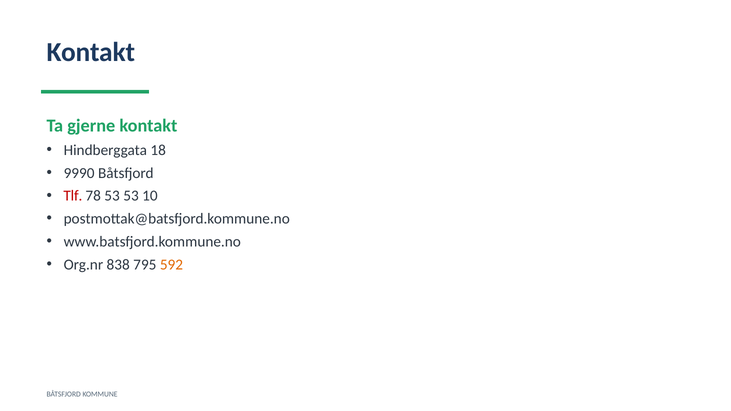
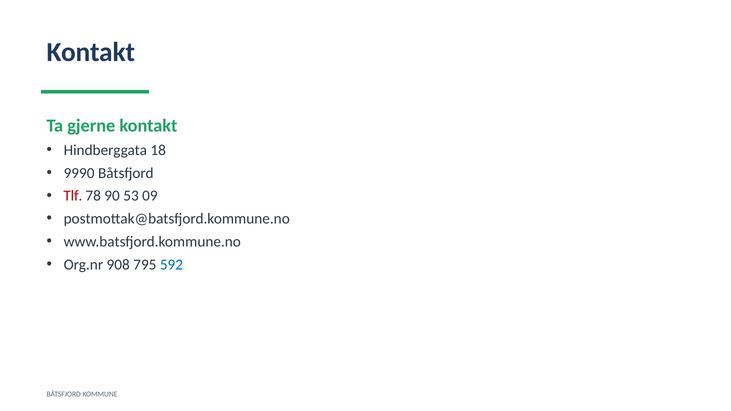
78 53: 53 -> 90
10: 10 -> 09
838: 838 -> 908
592 colour: orange -> blue
